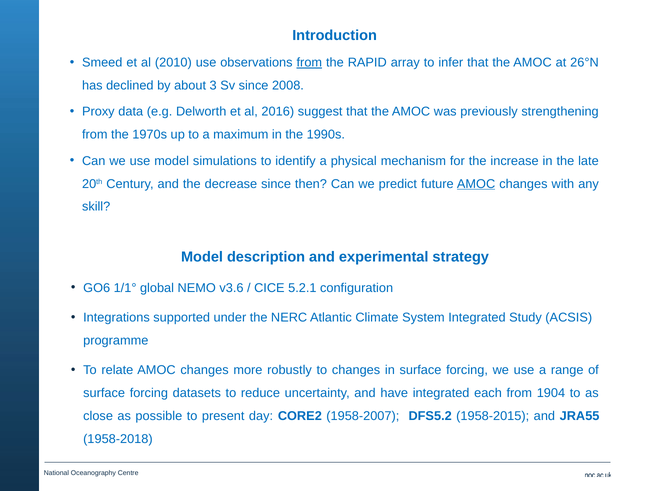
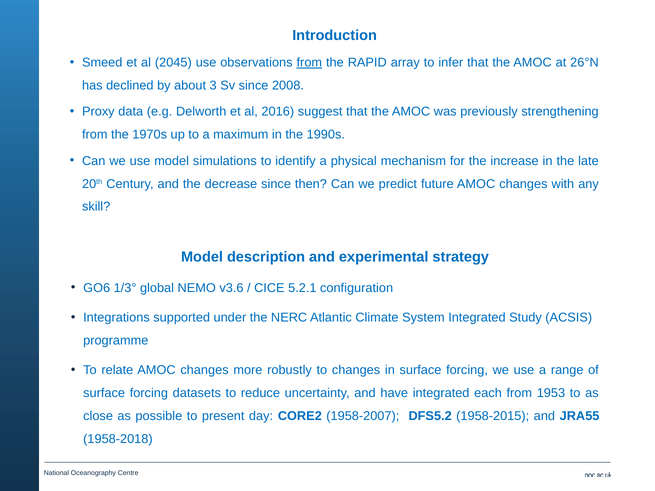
2010: 2010 -> 2045
AMOC at (476, 184) underline: present -> none
1/1°: 1/1° -> 1/3°
1904: 1904 -> 1953
